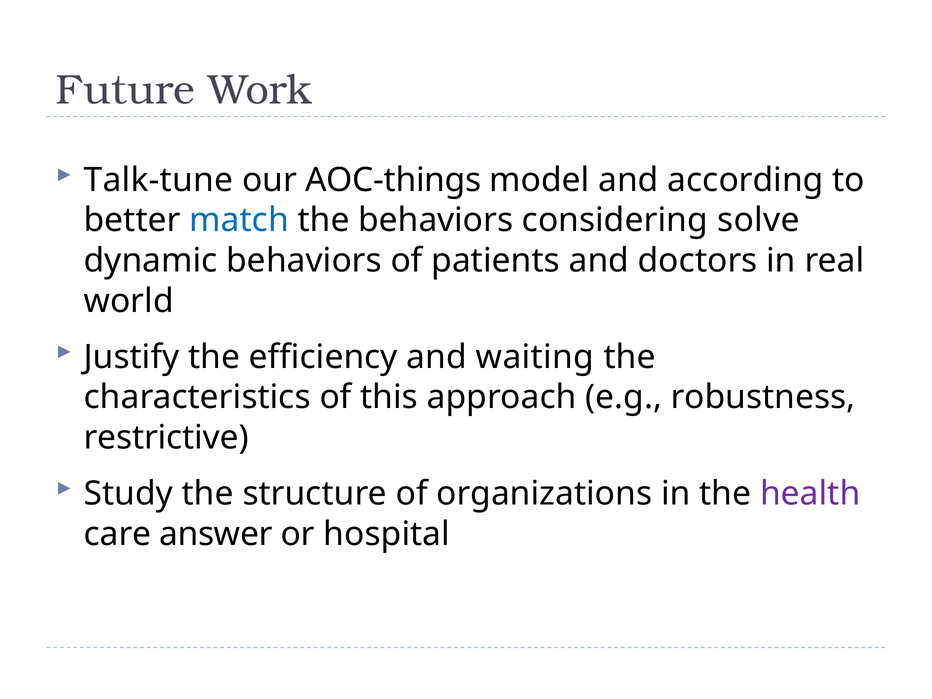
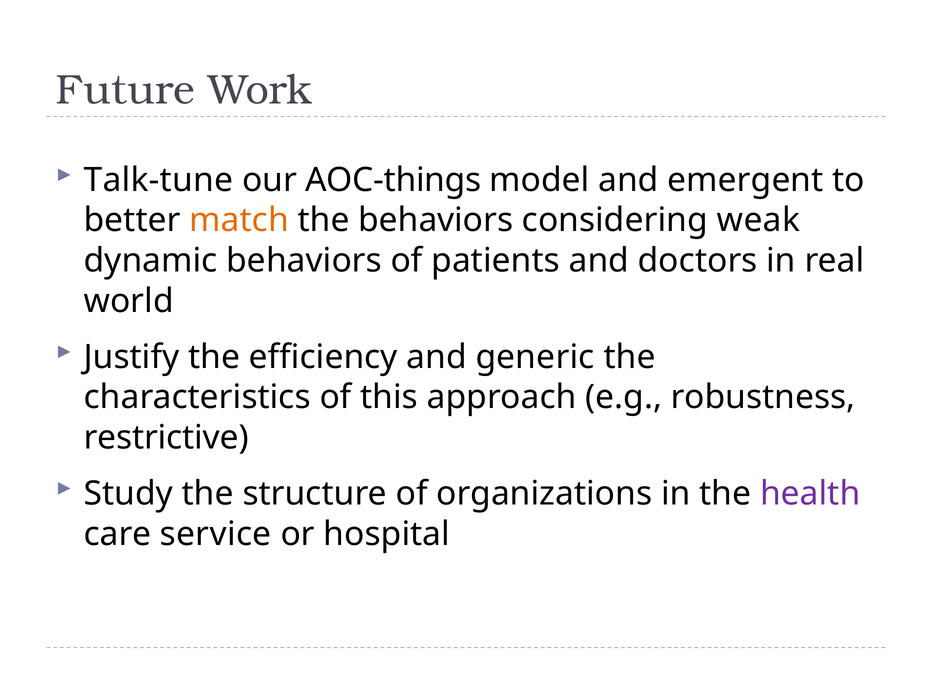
according: according -> emergent
match colour: blue -> orange
solve: solve -> weak
waiting: waiting -> generic
answer: answer -> service
